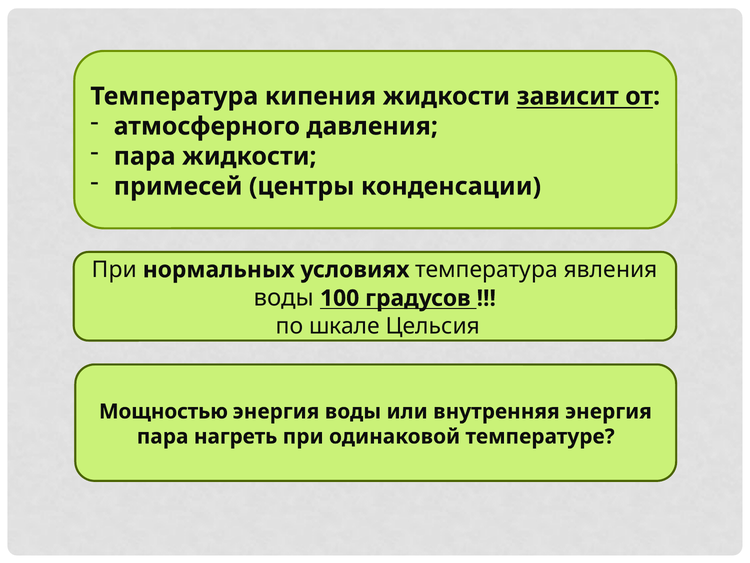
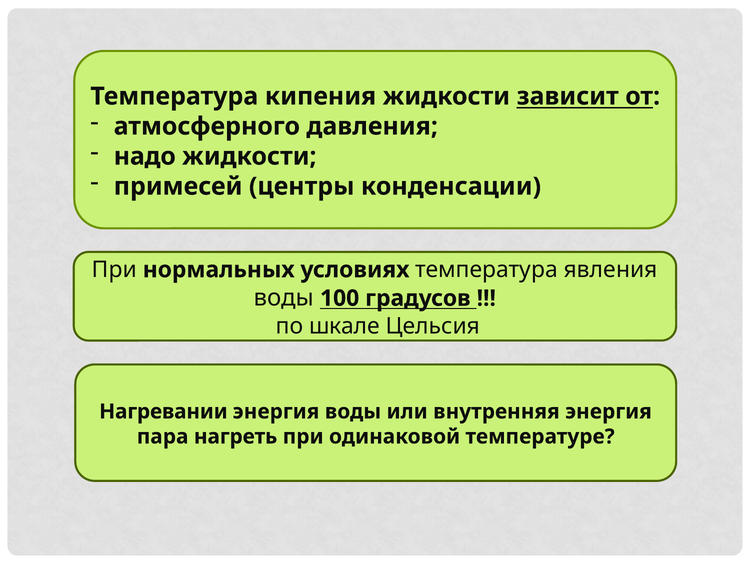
пара at (145, 156): пара -> надо
Мощностью: Мощностью -> Нагревании
